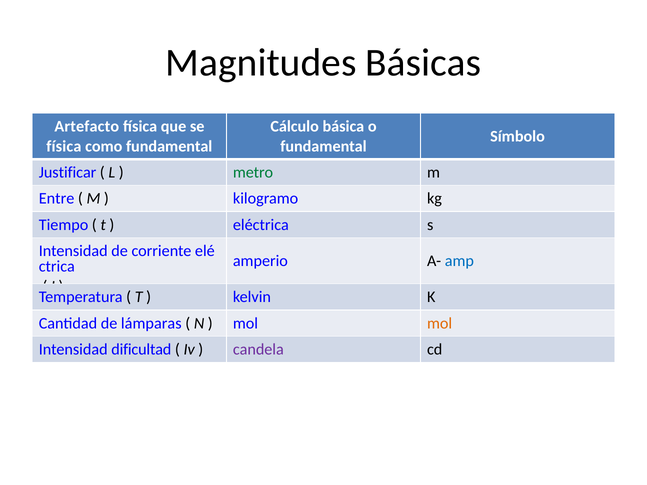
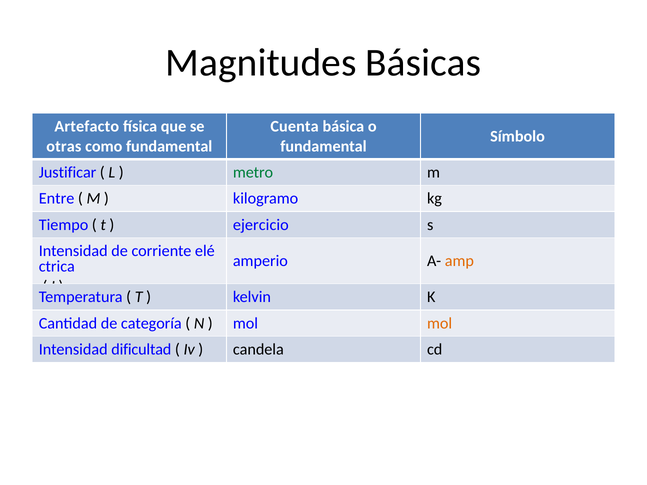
Cálculo: Cálculo -> Cuenta
física at (64, 146): física -> otras
eléctrica: eléctrica -> ejercicio
amp colour: blue -> orange
lámparas: lámparas -> categoría
candela colour: purple -> black
